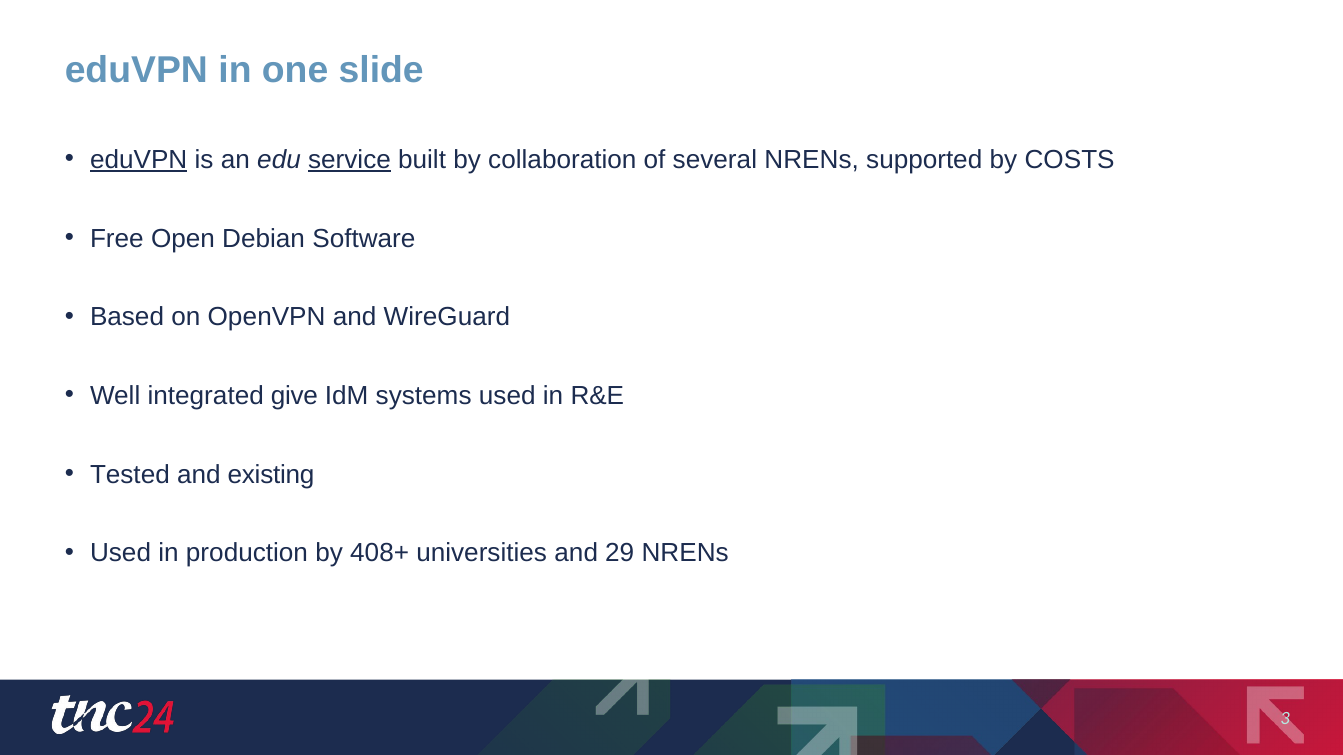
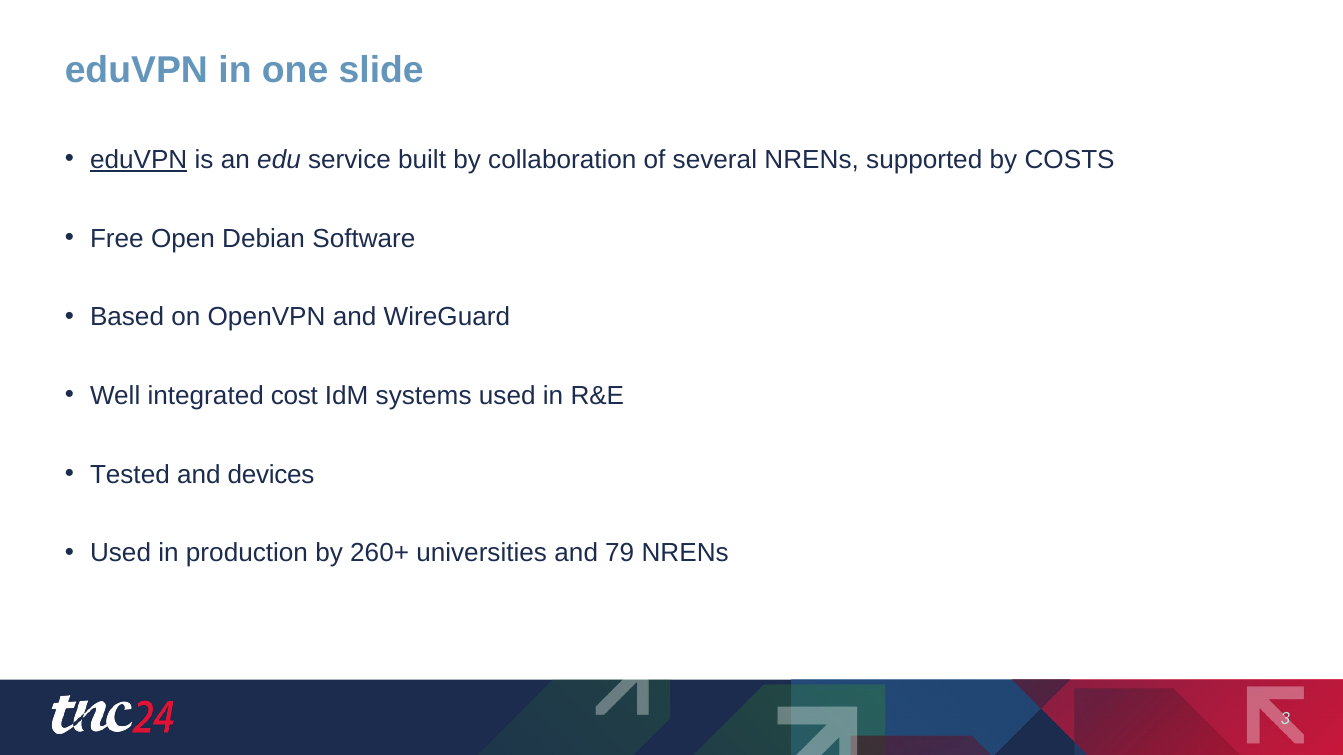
service underline: present -> none
give: give -> cost
existing: existing -> devices
408+: 408+ -> 260+
29: 29 -> 79
